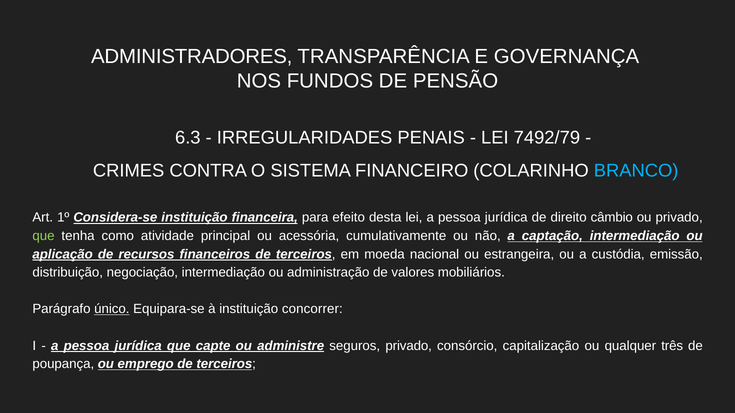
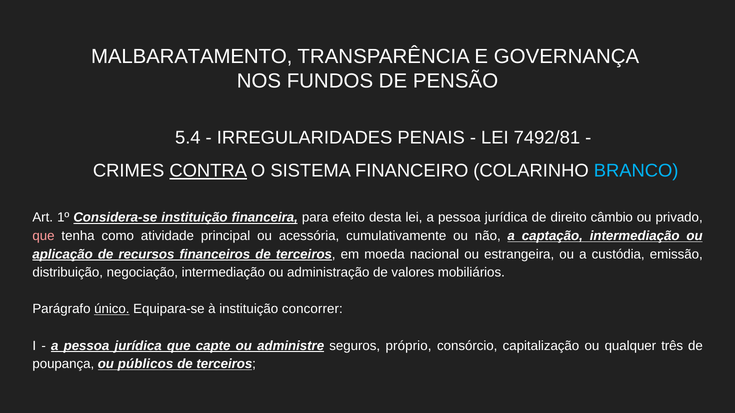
ADMINISTRADORES: ADMINISTRADORES -> MALBARATAMENTO
6.3: 6.3 -> 5.4
7492/79: 7492/79 -> 7492/81
CONTRA underline: none -> present
que at (43, 236) colour: light green -> pink
seguros privado: privado -> próprio
emprego: emprego -> públicos
